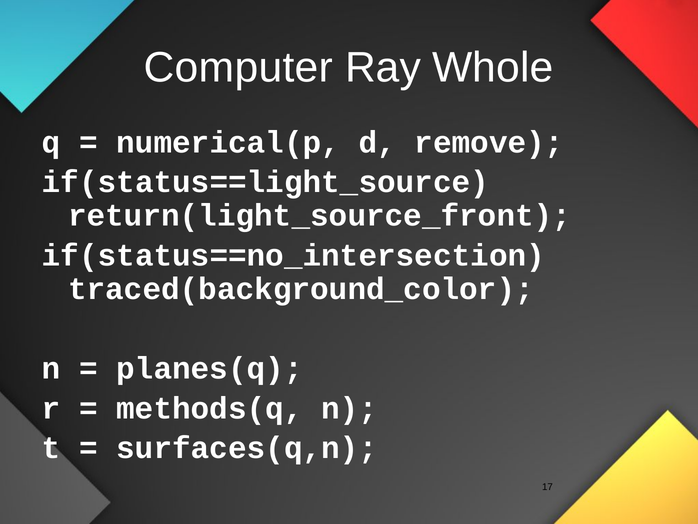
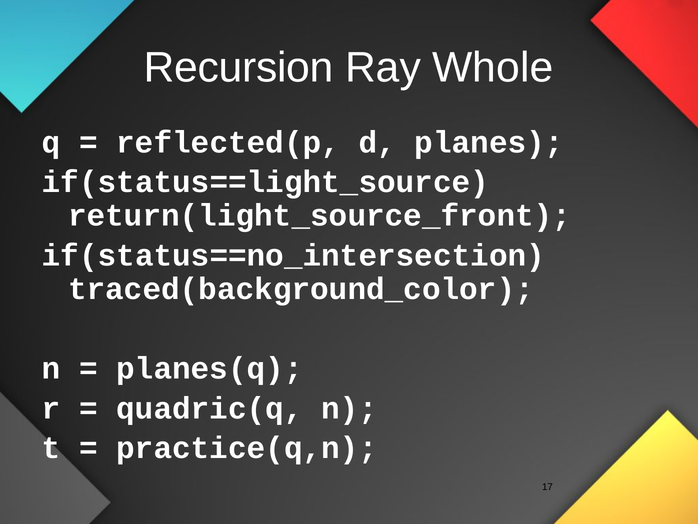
Computer: Computer -> Recursion
numerical(p: numerical(p -> reflected(p
remove: remove -> planes
methods(q: methods(q -> quadric(q
surfaces(q,n: surfaces(q,n -> practice(q,n
